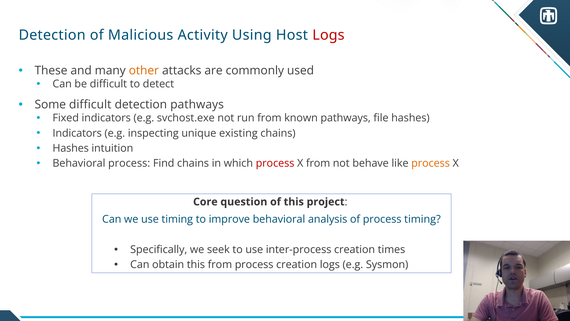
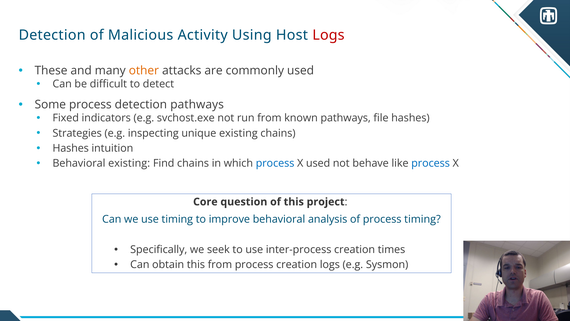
Some difficult: difficult -> process
Indicators at (77, 133): Indicators -> Strategies
Behavioral process: process -> existing
process at (275, 163) colour: red -> blue
X from: from -> used
process at (431, 163) colour: orange -> blue
